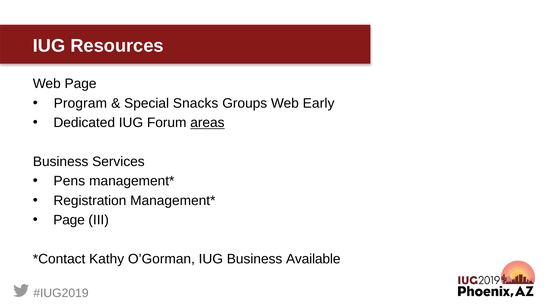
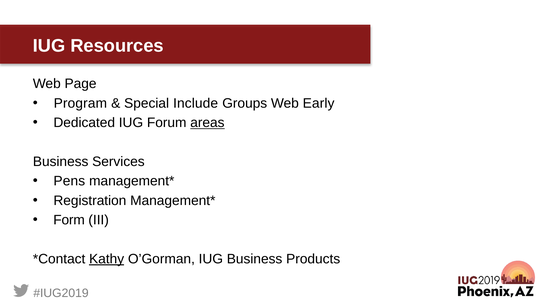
Snacks: Snacks -> Include
Page at (69, 220): Page -> Form
Kathy underline: none -> present
Available: Available -> Products
